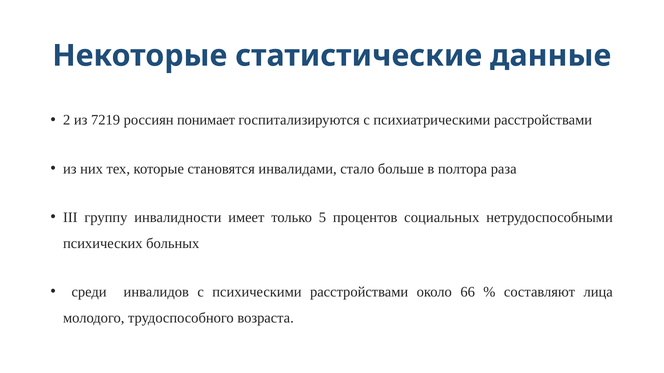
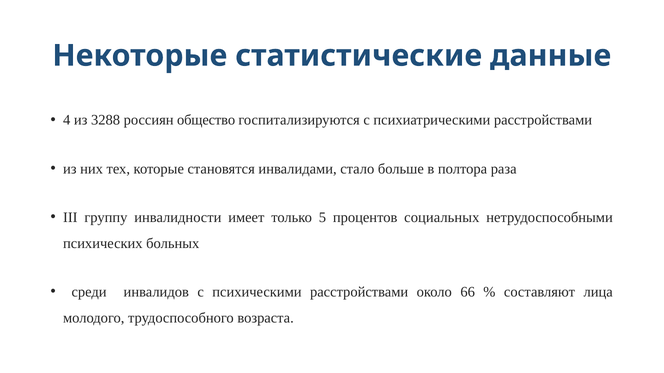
2: 2 -> 4
7219: 7219 -> 3288
понимает: понимает -> общество
